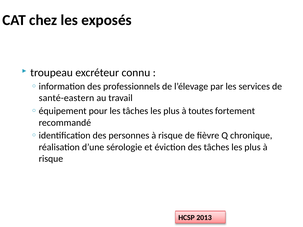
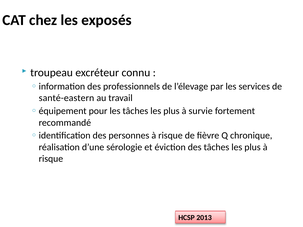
toutes: toutes -> survie
